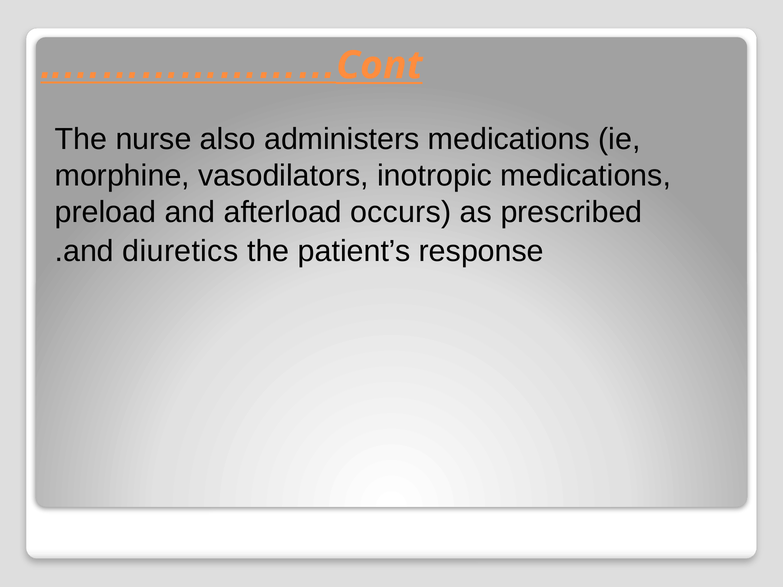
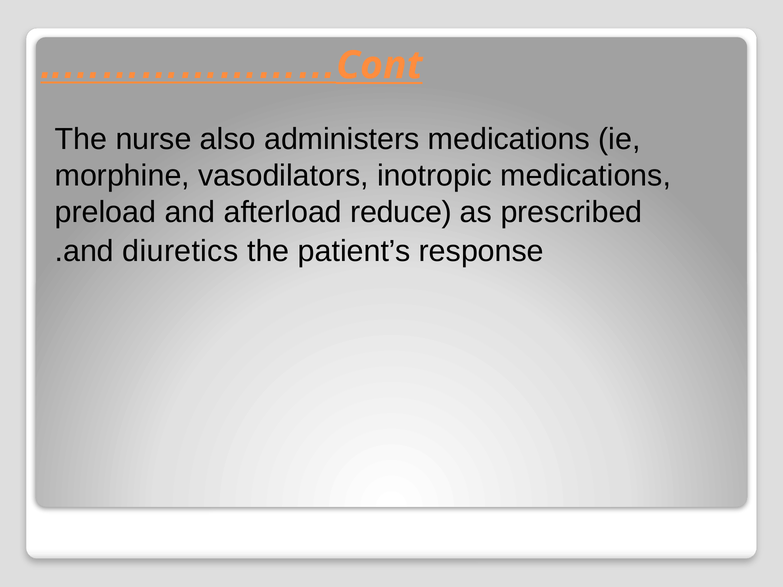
occurs: occurs -> reduce
